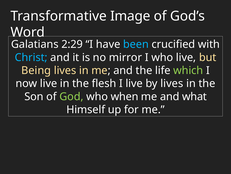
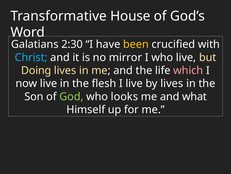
Image: Image -> House
2:29: 2:29 -> 2:30
been colour: light blue -> yellow
Being: Being -> Doing
which colour: light green -> pink
when: when -> looks
